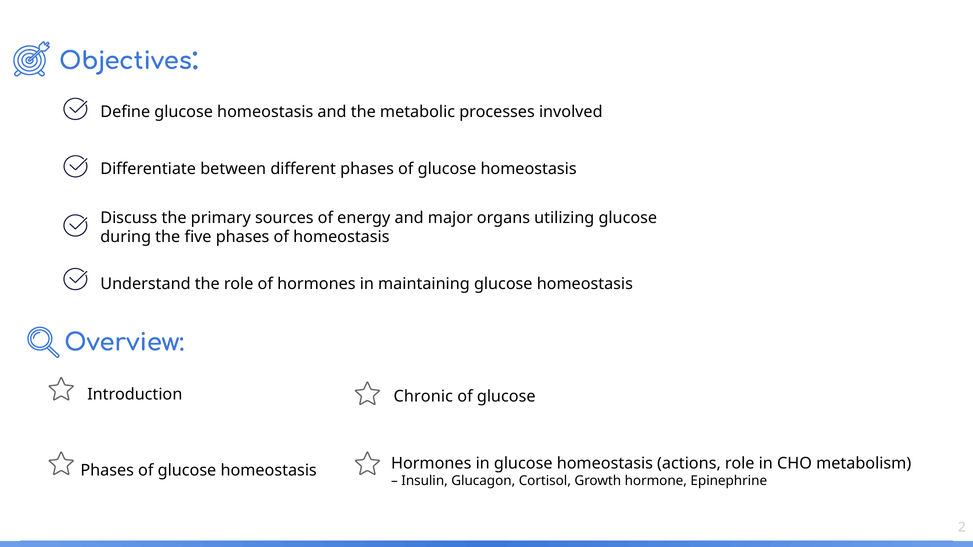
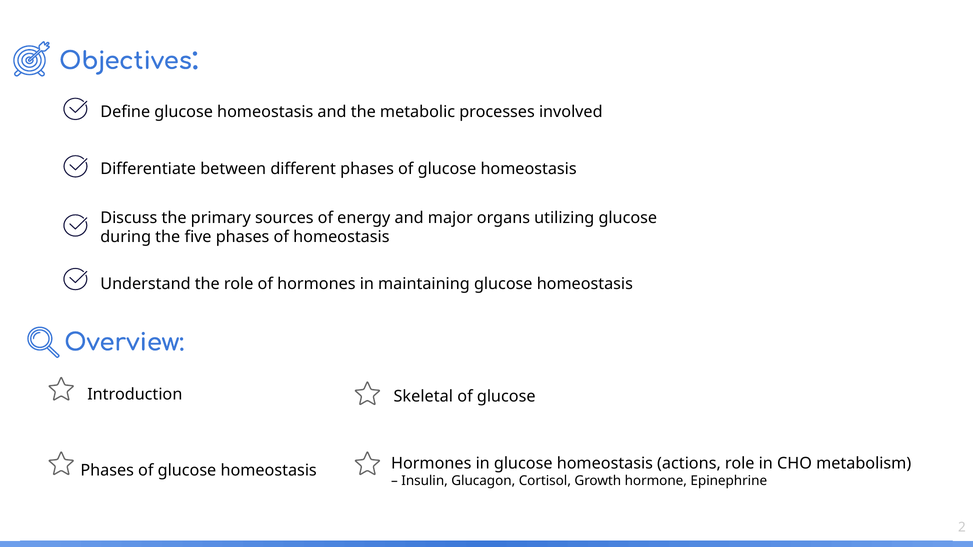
Chronic: Chronic -> Skeletal
